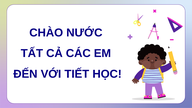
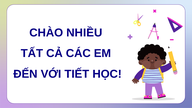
NƯỚC: NƯỚC -> NHIỀU
